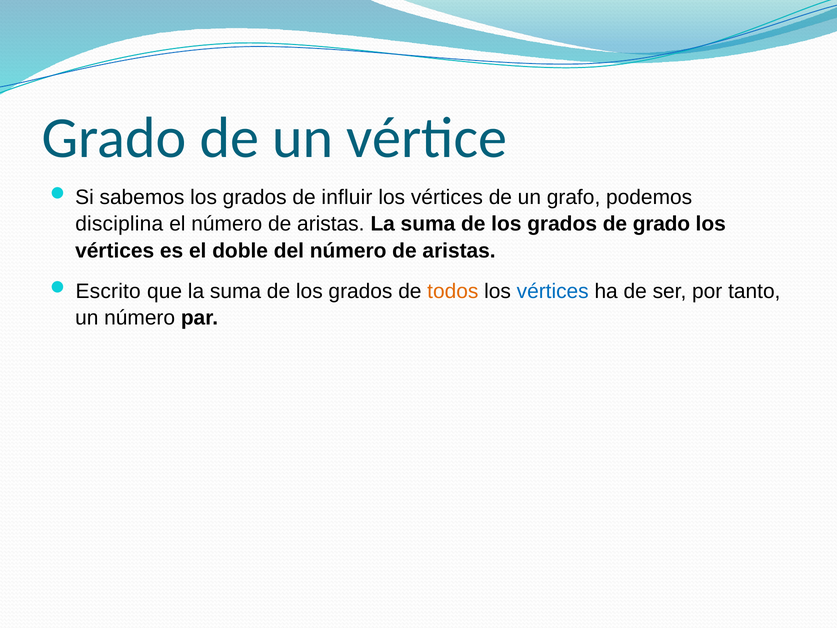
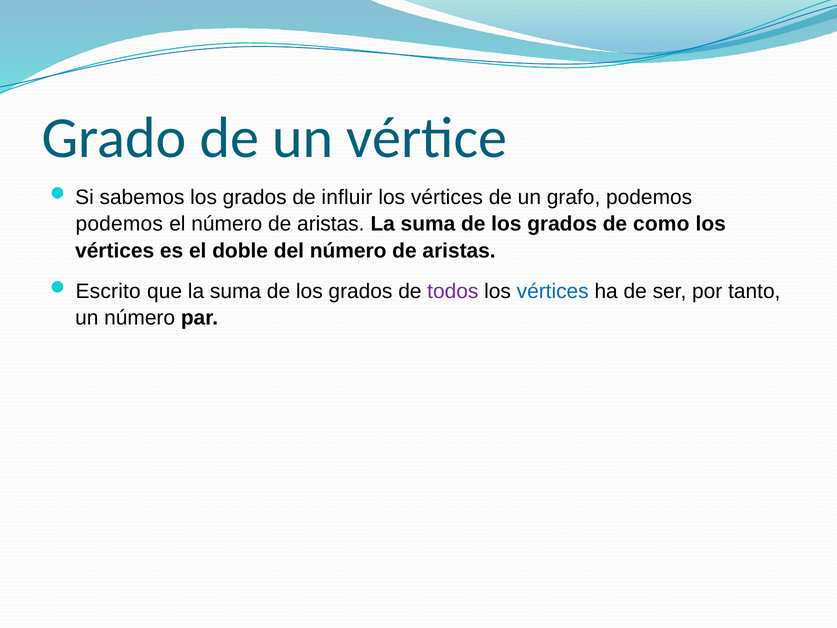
disciplina at (119, 224): disciplina -> podemos
de grado: grado -> como
todos colour: orange -> purple
